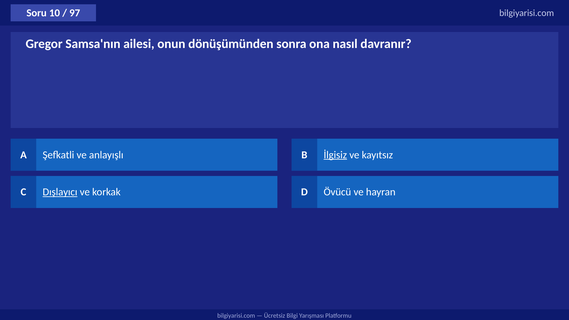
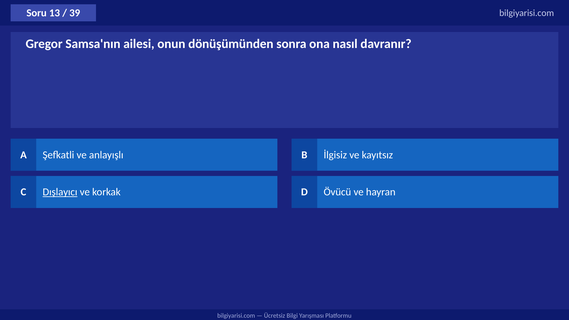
10: 10 -> 13
97: 97 -> 39
İlgisiz underline: present -> none
